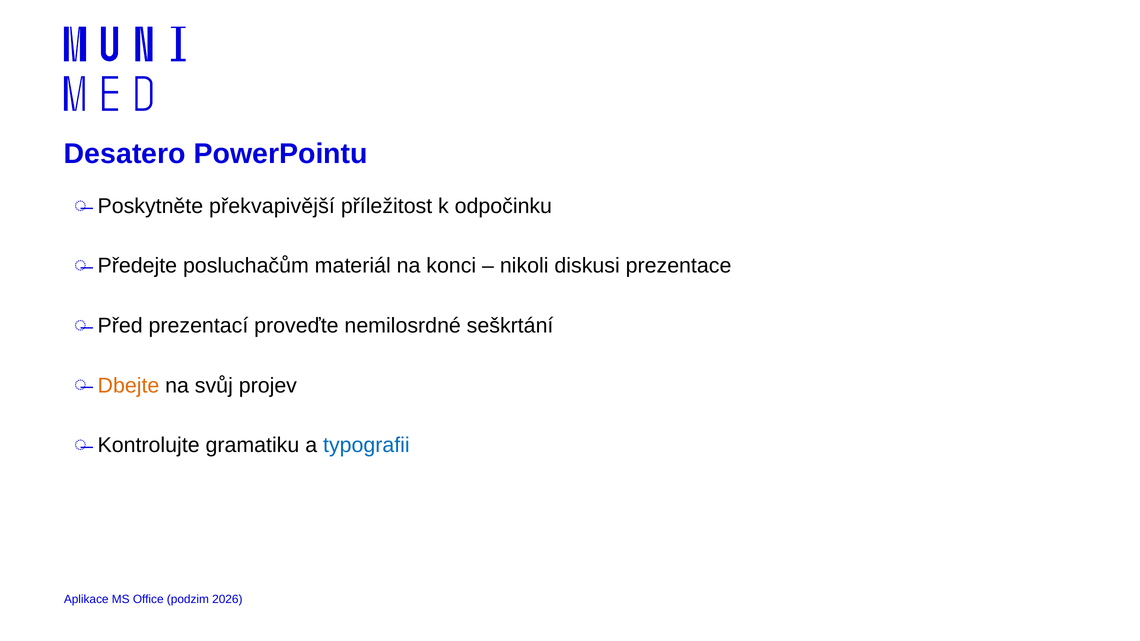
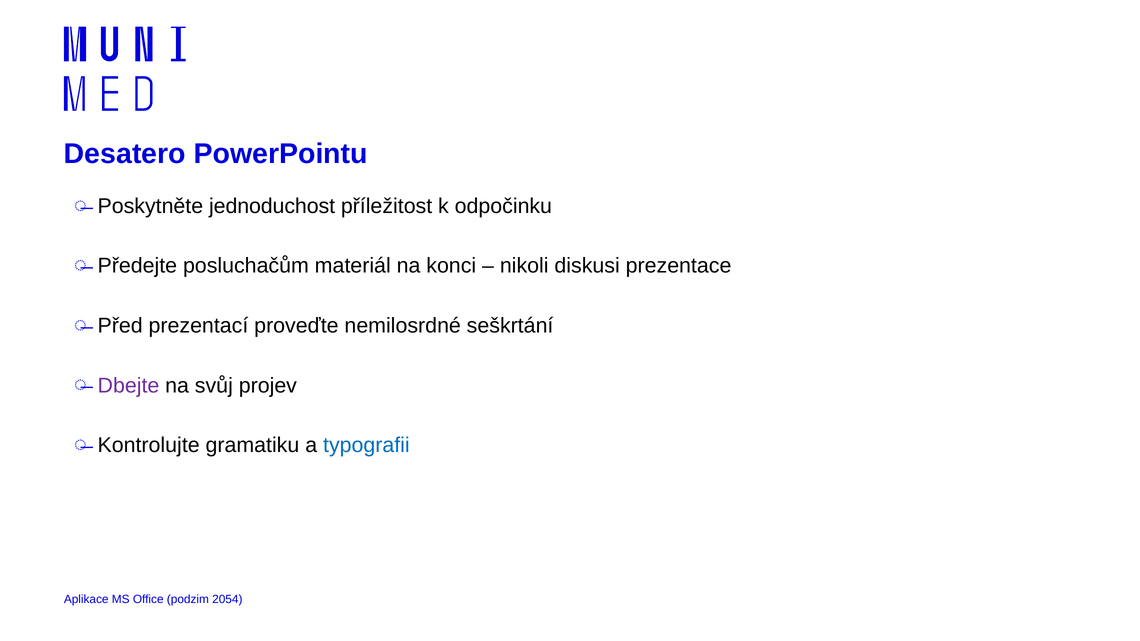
překvapivější: překvapivější -> jednoduchost
Dbejte colour: orange -> purple
2026: 2026 -> 2054
